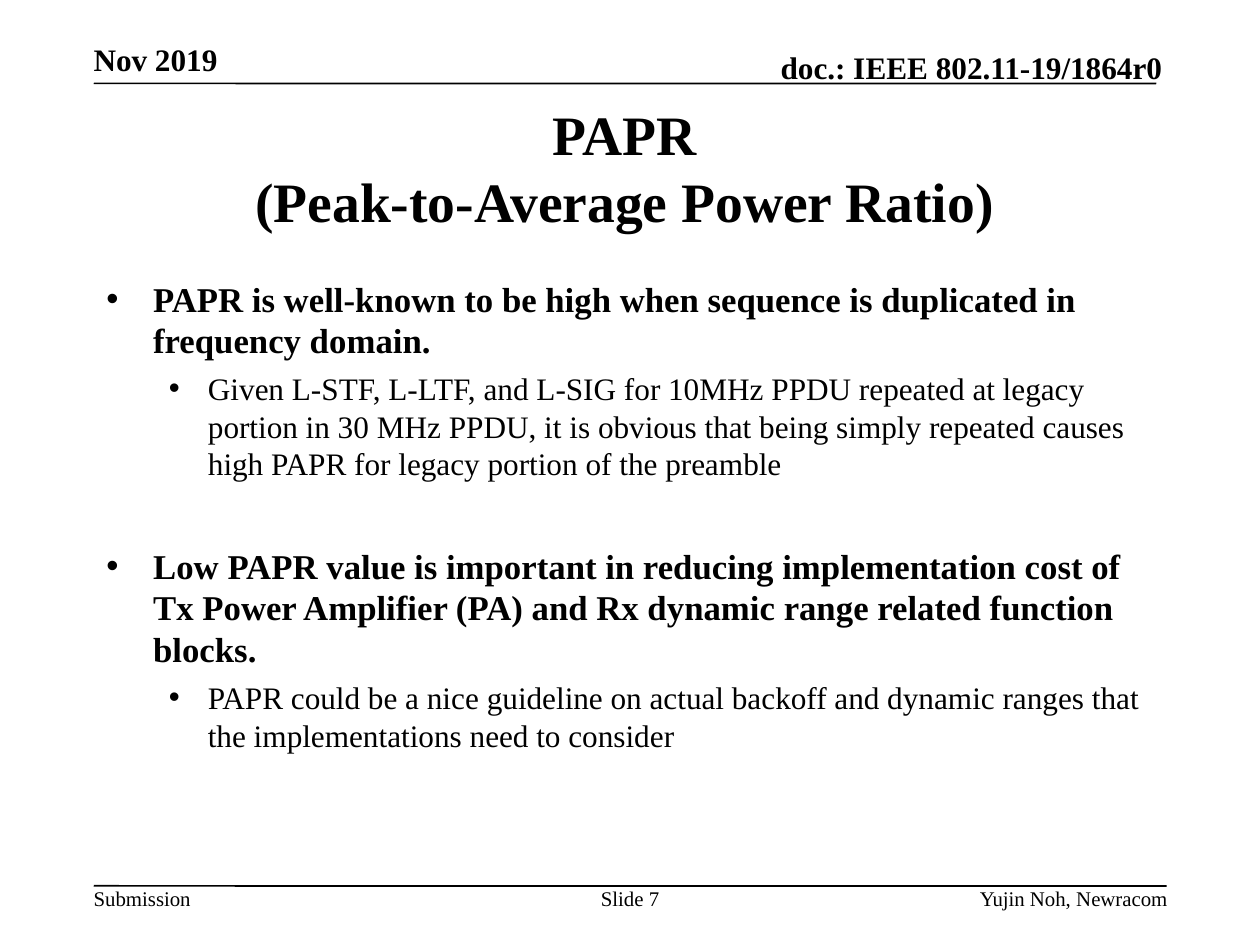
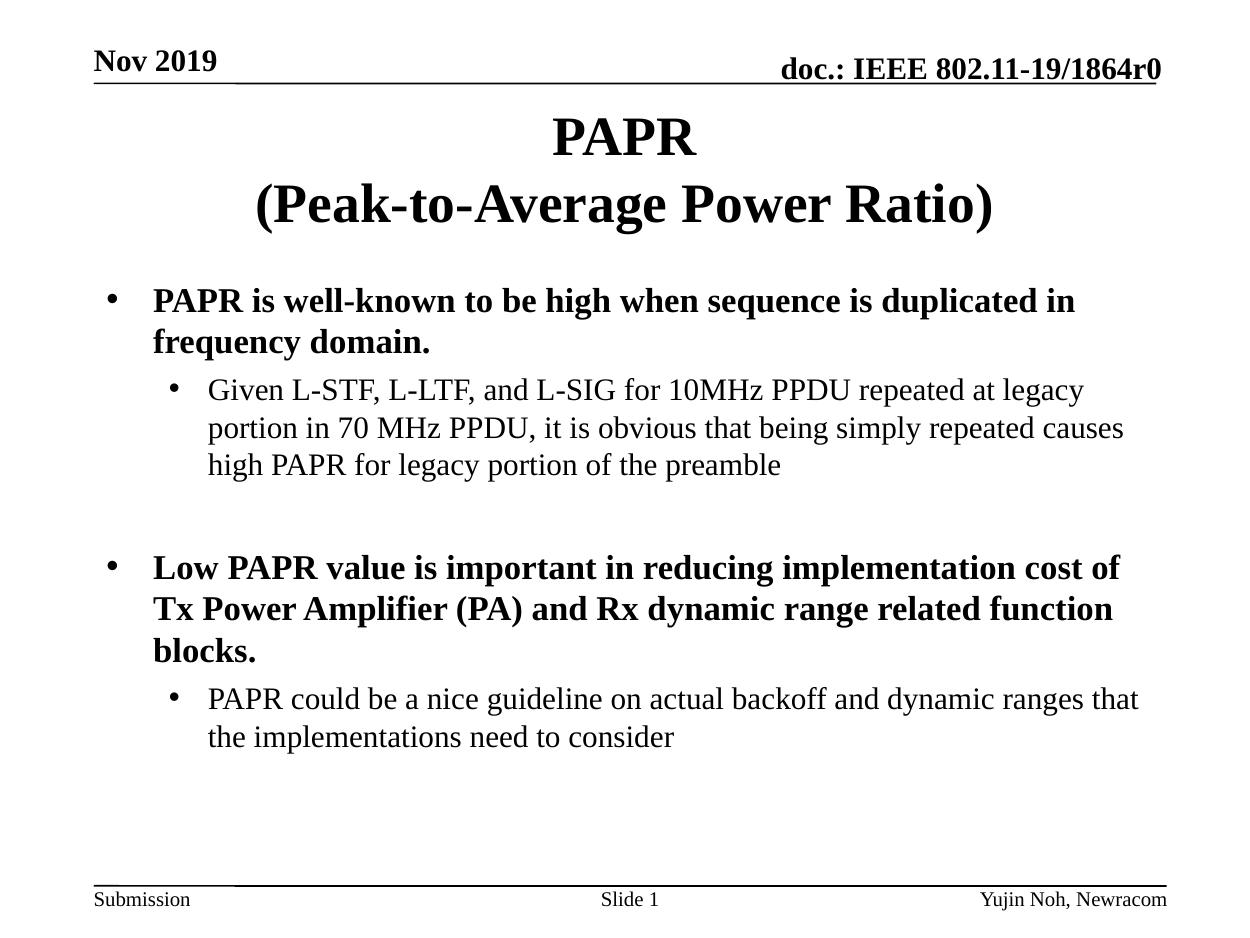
30: 30 -> 70
7: 7 -> 1
